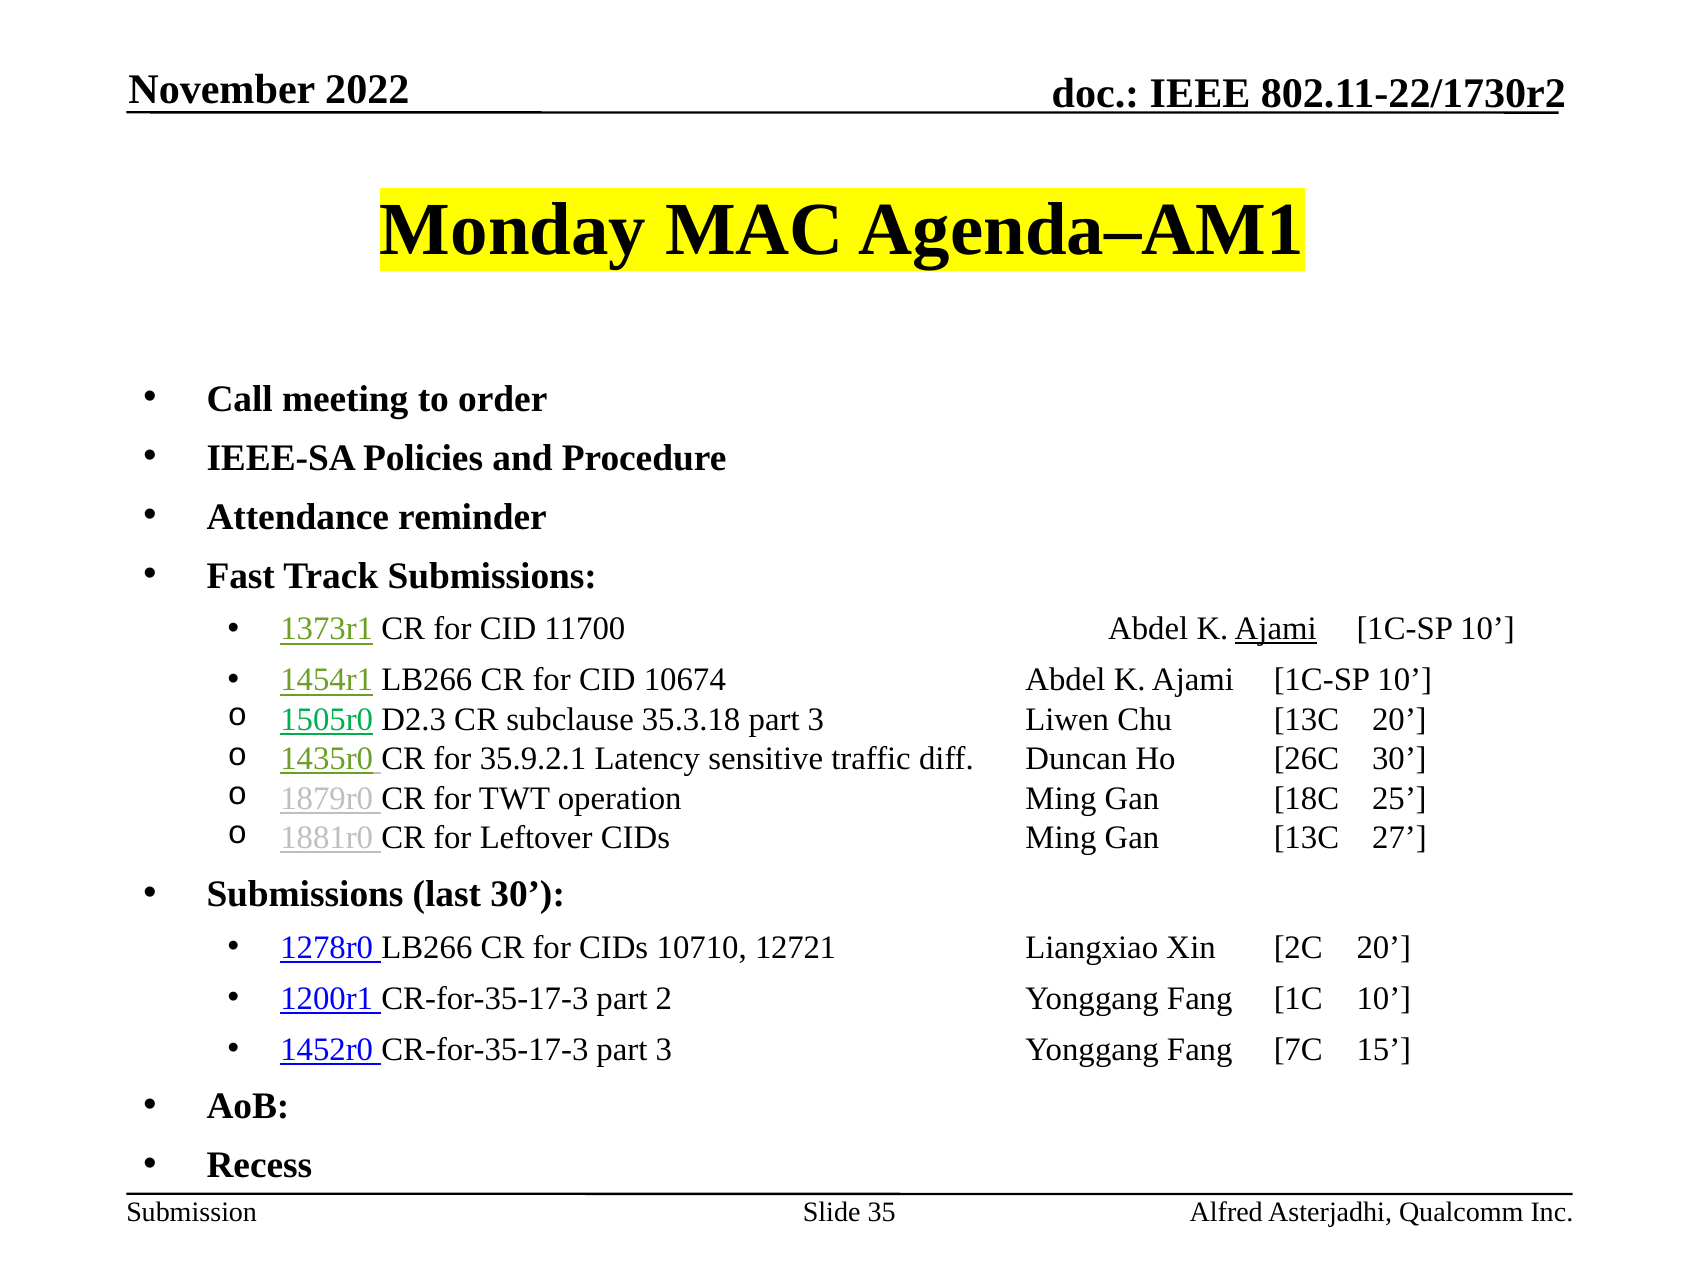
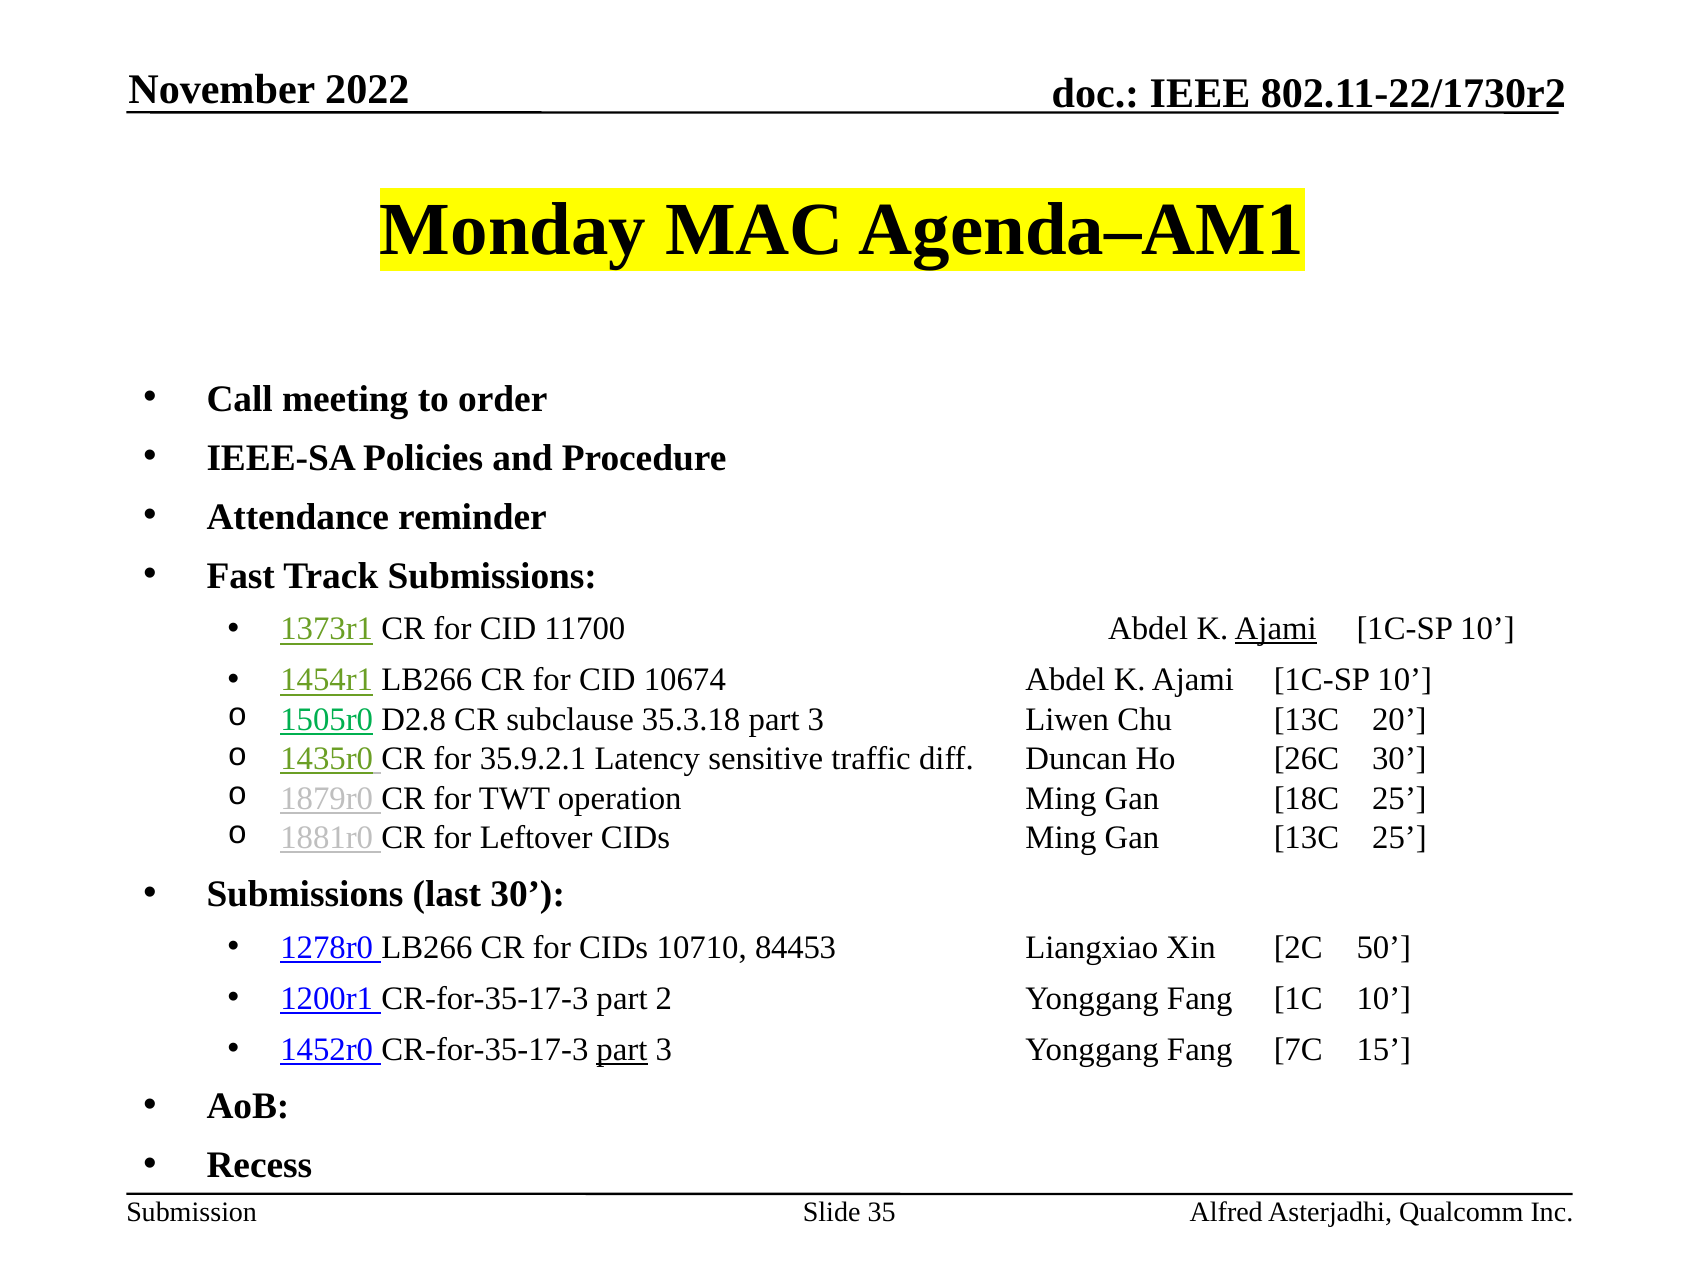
D2.3: D2.3 -> D2.8
13C 27: 27 -> 25
12721: 12721 -> 84453
2C 20: 20 -> 50
part at (622, 1049) underline: none -> present
